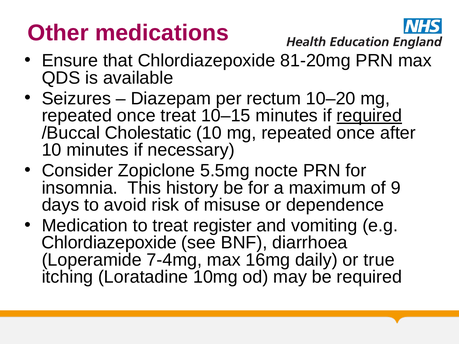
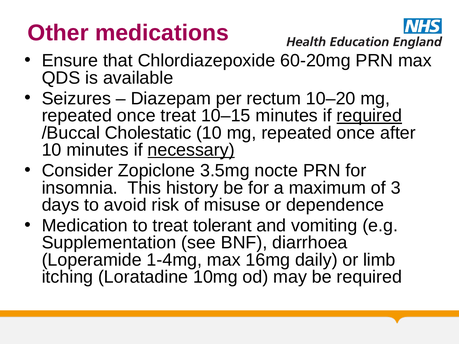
81-20mg: 81-20mg -> 60-20mg
necessary underline: none -> present
5.5mg: 5.5mg -> 3.5mg
9: 9 -> 3
register: register -> tolerant
Chlordiazepoxide at (109, 243): Chlordiazepoxide -> Supplementation
7-4mg: 7-4mg -> 1-4mg
true: true -> limb
